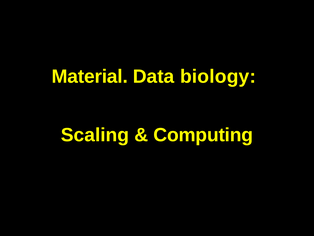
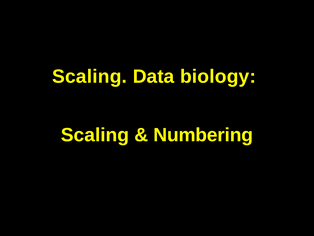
Material at (90, 76): Material -> Scaling
Computing: Computing -> Numbering
